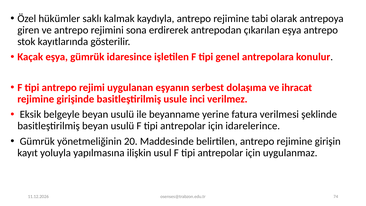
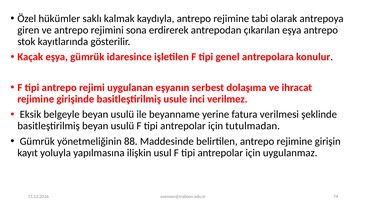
idarelerince: idarelerince -> tutulmadan
20: 20 -> 88
